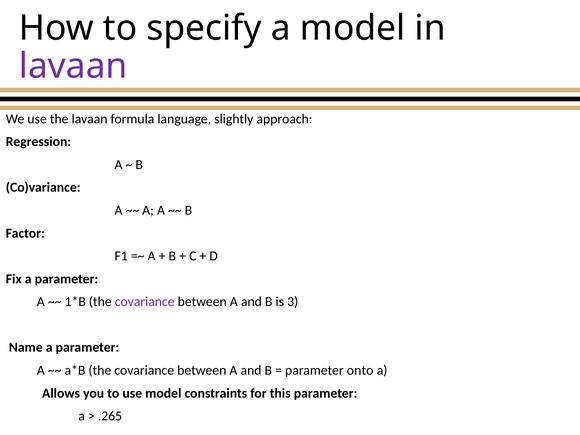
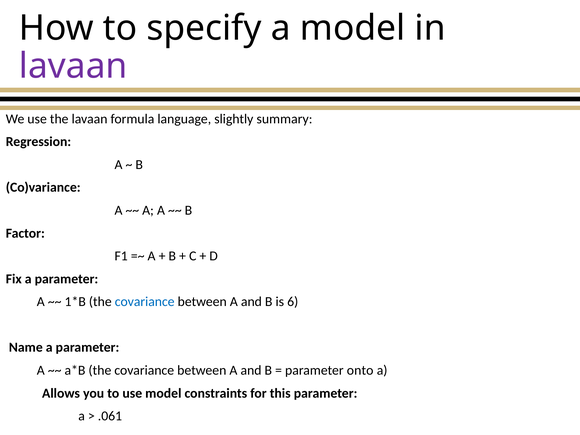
approach: approach -> summary
covariance at (145, 302) colour: purple -> blue
3: 3 -> 6
.265: .265 -> .061
